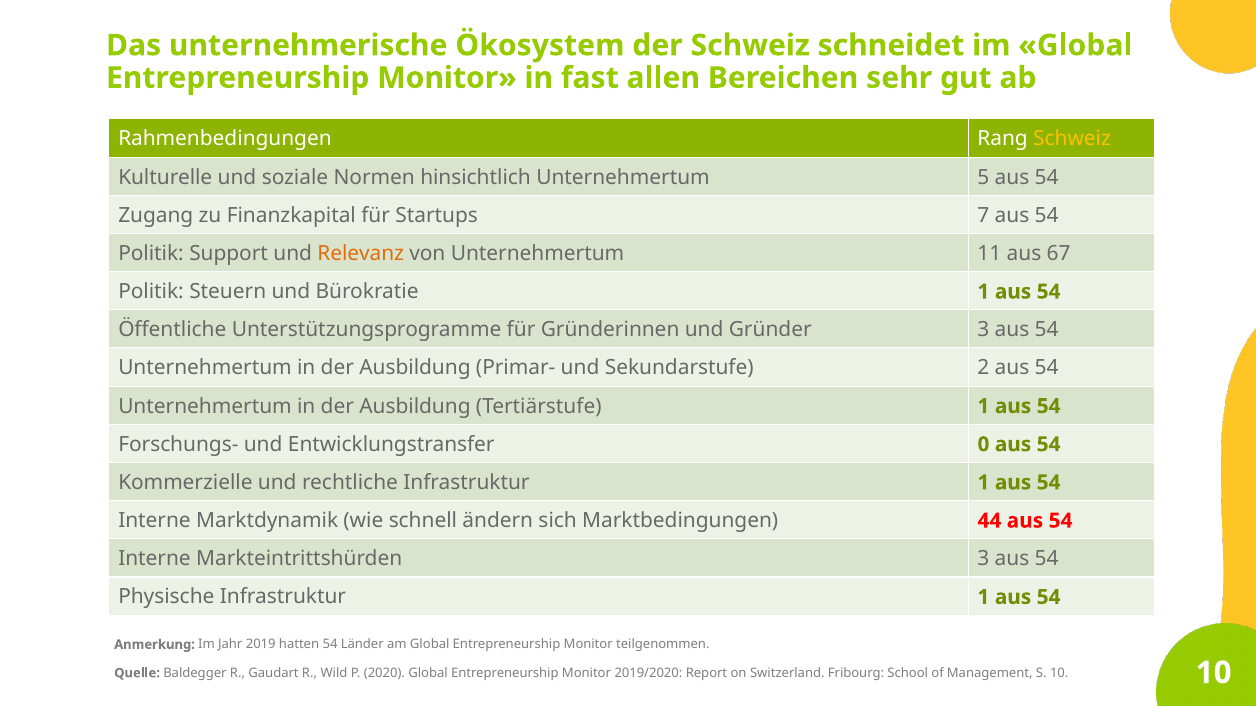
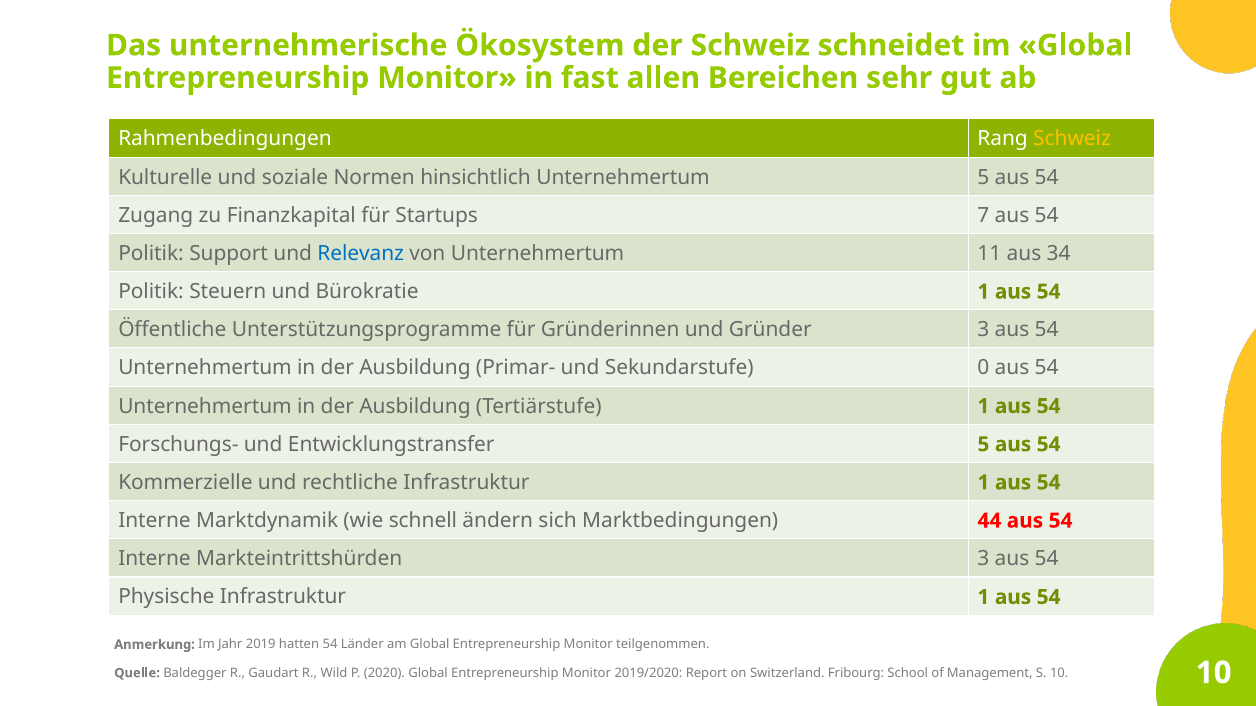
Relevanz colour: orange -> blue
67: 67 -> 34
2: 2 -> 0
Entwicklungstransfer 0: 0 -> 5
